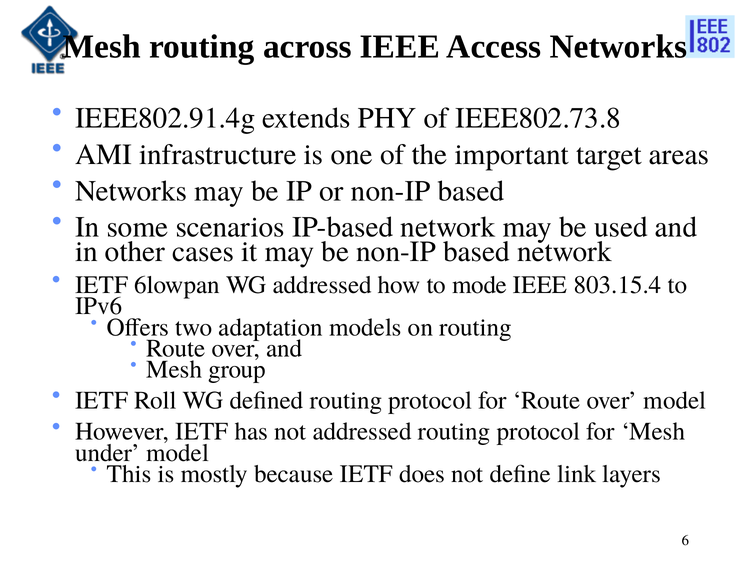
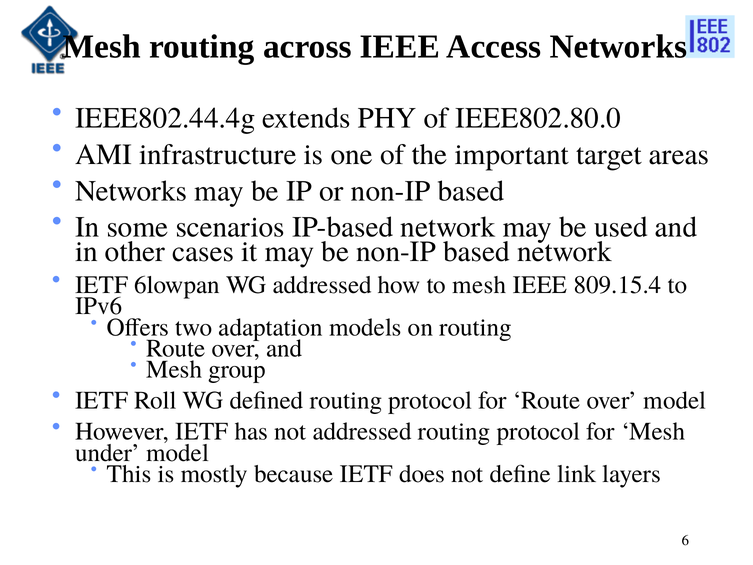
IEEE802.91.4g: IEEE802.91.4g -> IEEE802.44.4g
IEEE802.73.8: IEEE802.73.8 -> IEEE802.80.0
to mode: mode -> mesh
803.15.4: 803.15.4 -> 809.15.4
